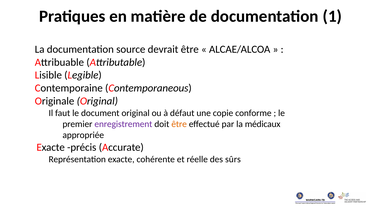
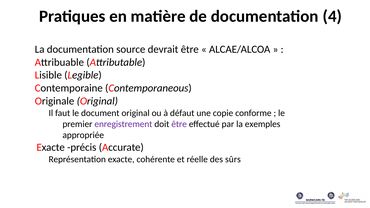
1: 1 -> 4
être at (179, 124) colour: orange -> purple
médicaux: médicaux -> exemples
